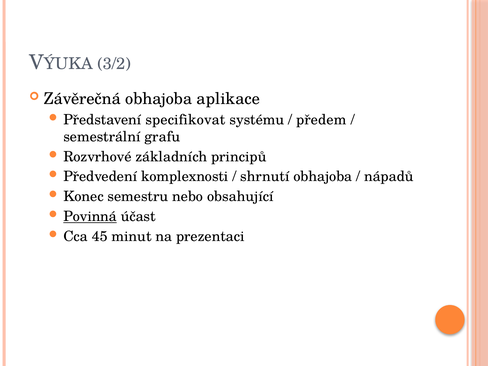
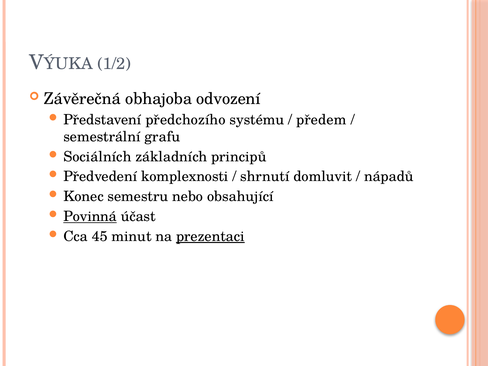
3/2: 3/2 -> 1/2
aplikace: aplikace -> odvození
specifikovat: specifikovat -> předchozího
Rozvrhové: Rozvrhové -> Sociálních
shrnutí obhajoba: obhajoba -> domluvit
prezentaci underline: none -> present
